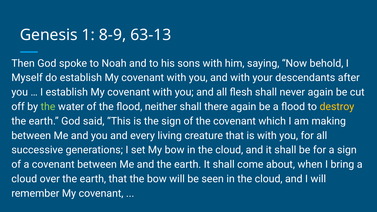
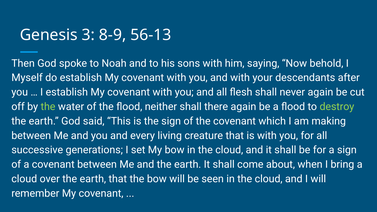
1: 1 -> 3
63-13: 63-13 -> 56-13
destroy colour: yellow -> light green
